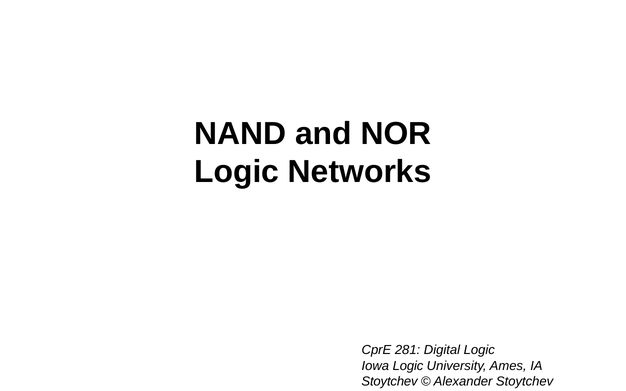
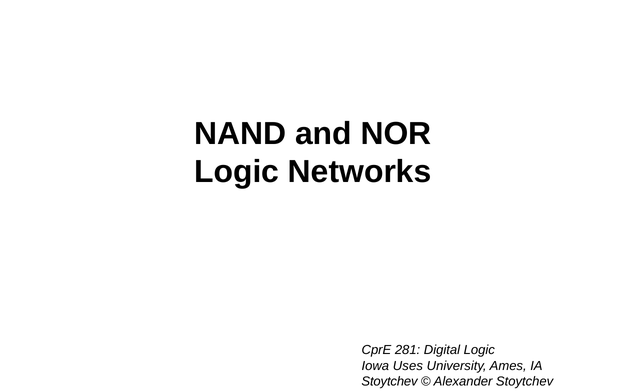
Iowa Logic: Logic -> Uses
